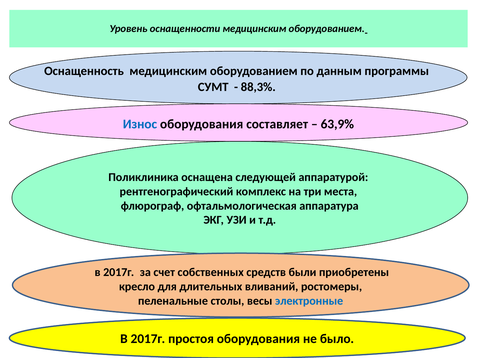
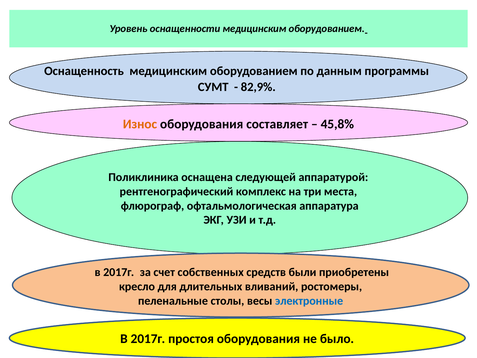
88,3%: 88,3% -> 82,9%
Износ colour: blue -> orange
63,9%: 63,9% -> 45,8%
